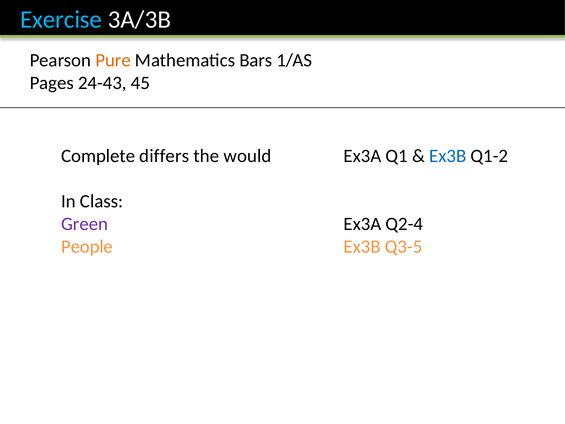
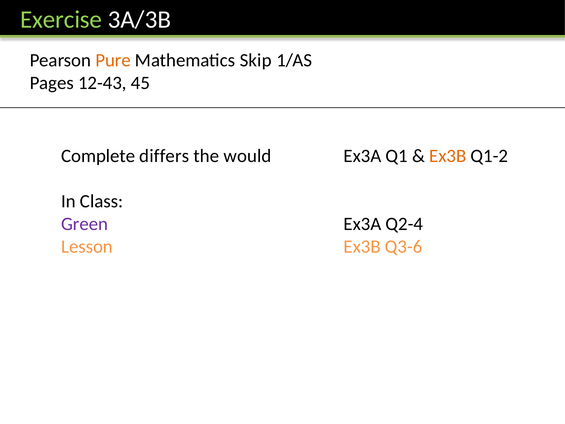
Exercise colour: light blue -> light green
Bars: Bars -> Skip
24-43: 24-43 -> 12-43
Ex3B at (448, 156) colour: blue -> orange
People: People -> Lesson
Q3-5: Q3-5 -> Q3-6
